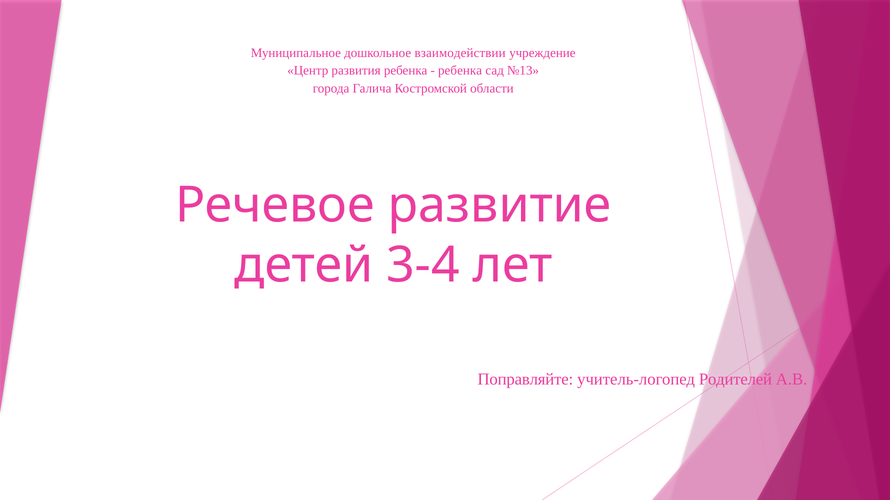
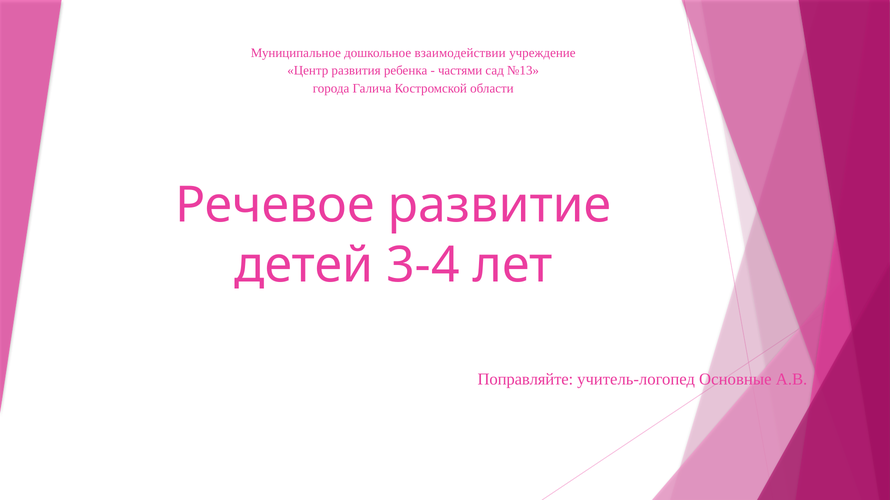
ребенка at (460, 71): ребенка -> частями
Родителей: Родителей -> Основные
